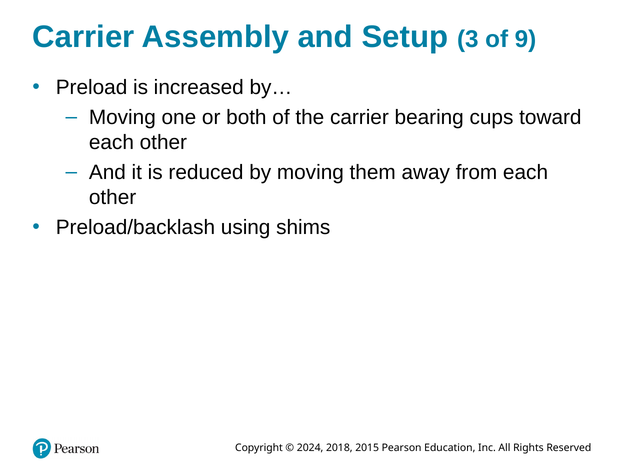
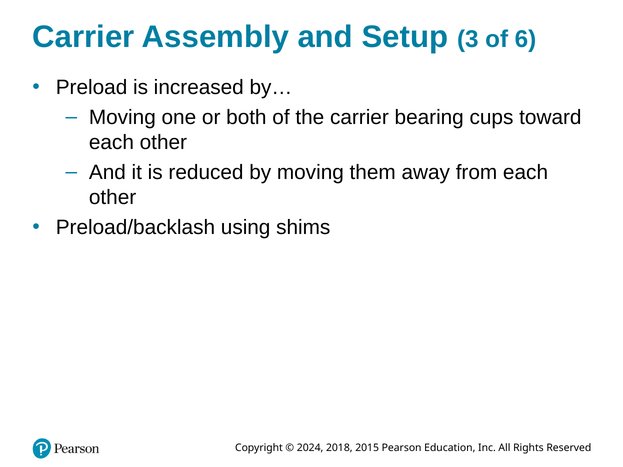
9: 9 -> 6
